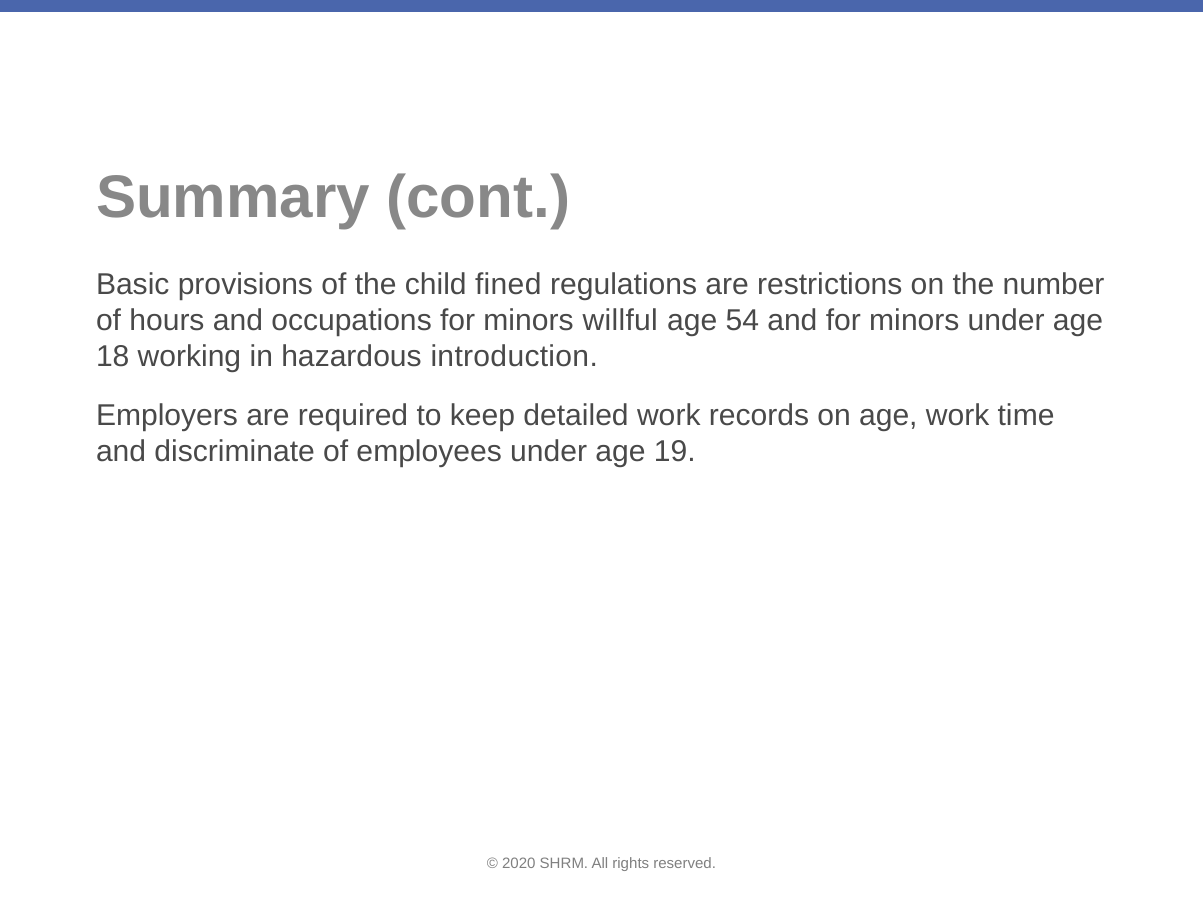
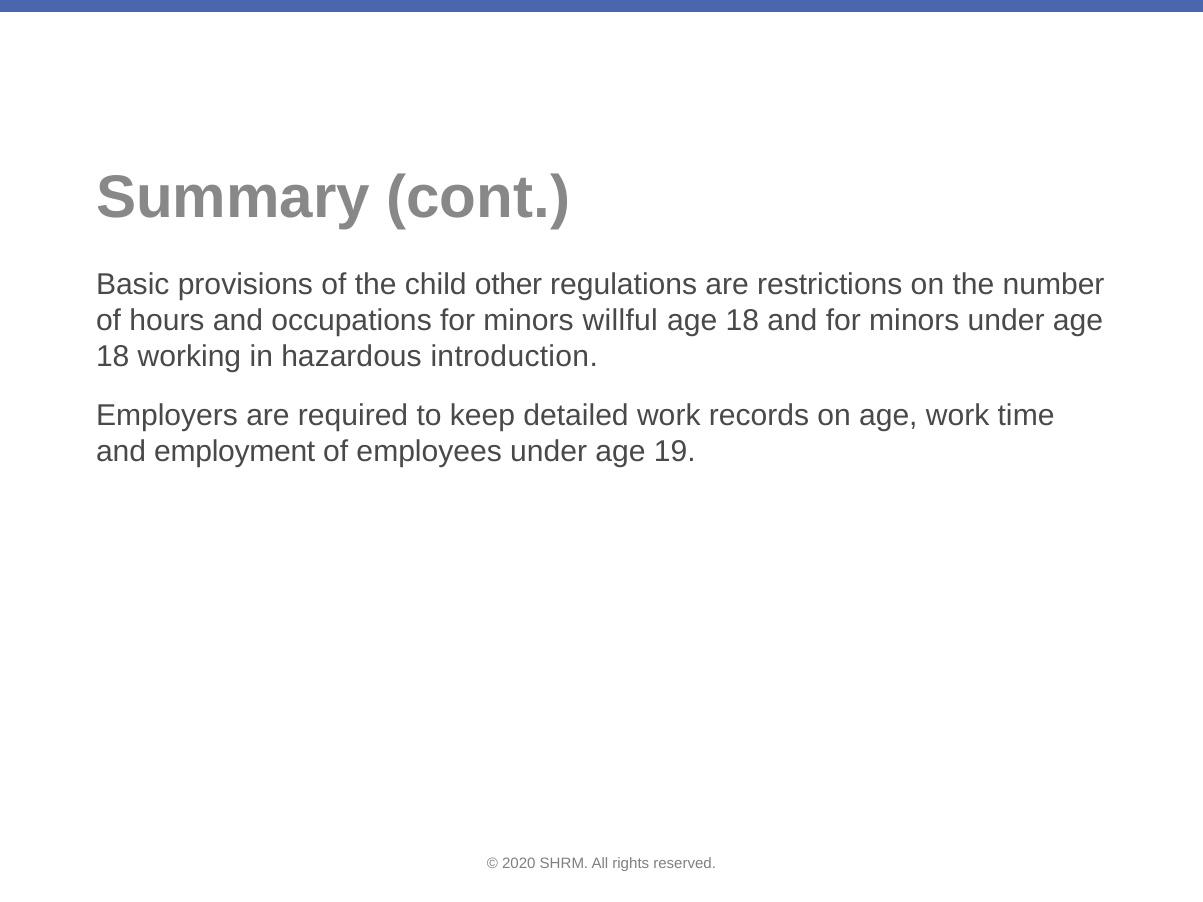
fined: fined -> other
54 at (742, 321): 54 -> 18
discriminate: discriminate -> employment
